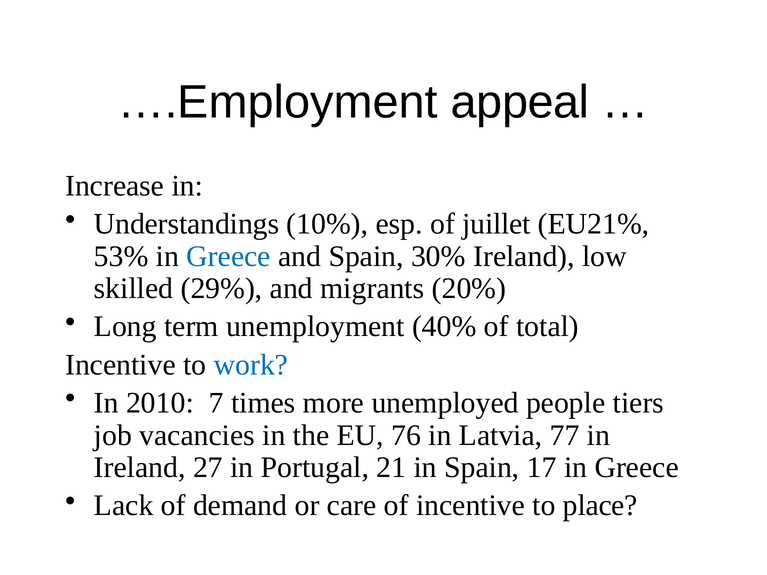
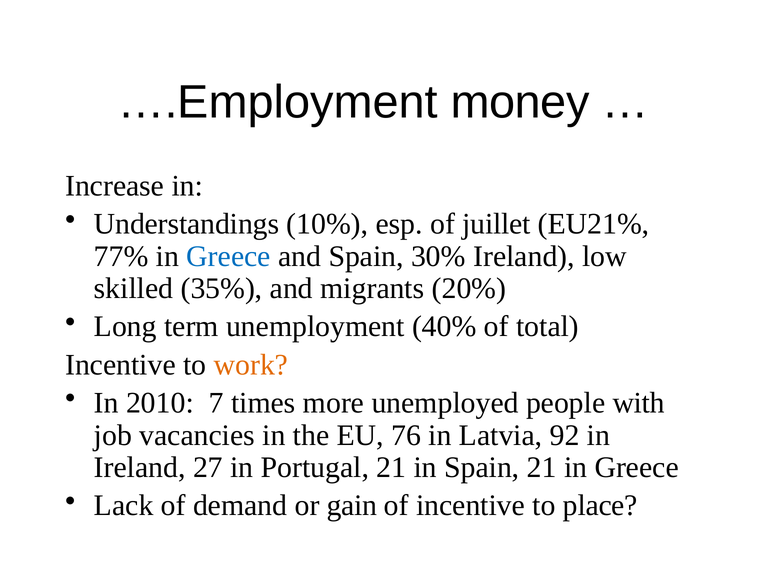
appeal: appeal -> money
53%: 53% -> 77%
29%: 29% -> 35%
work colour: blue -> orange
tiers: tiers -> with
77: 77 -> 92
Spain 17: 17 -> 21
care: care -> gain
